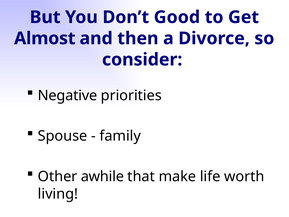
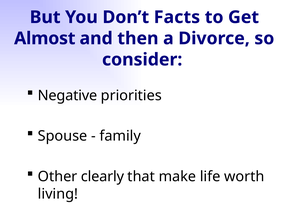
Good: Good -> Facts
awhile: awhile -> clearly
